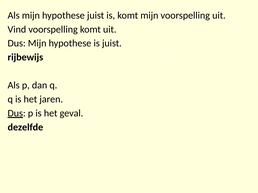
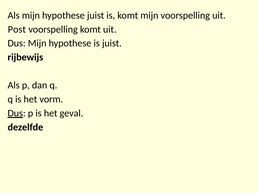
Vind: Vind -> Post
jaren: jaren -> vorm
